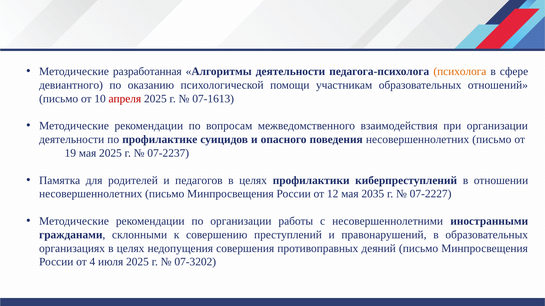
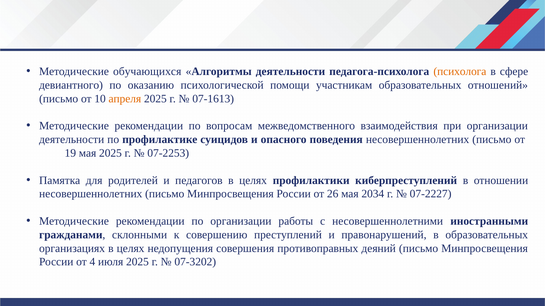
разработанная: разработанная -> обучающихся
апреля colour: red -> orange
07-2237: 07-2237 -> 07-2253
12: 12 -> 26
2035: 2035 -> 2034
